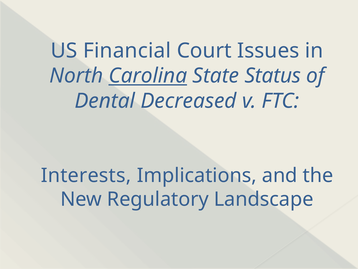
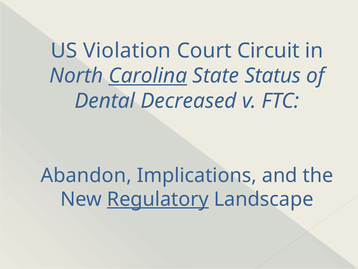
Financial: Financial -> Violation
Issues: Issues -> Circuit
Interests: Interests -> Abandon
Regulatory underline: none -> present
